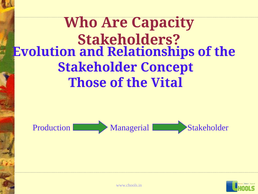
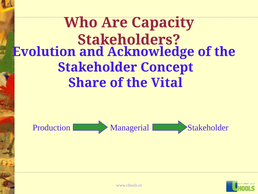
Relationships: Relationships -> Acknowledge
Those: Those -> Share
